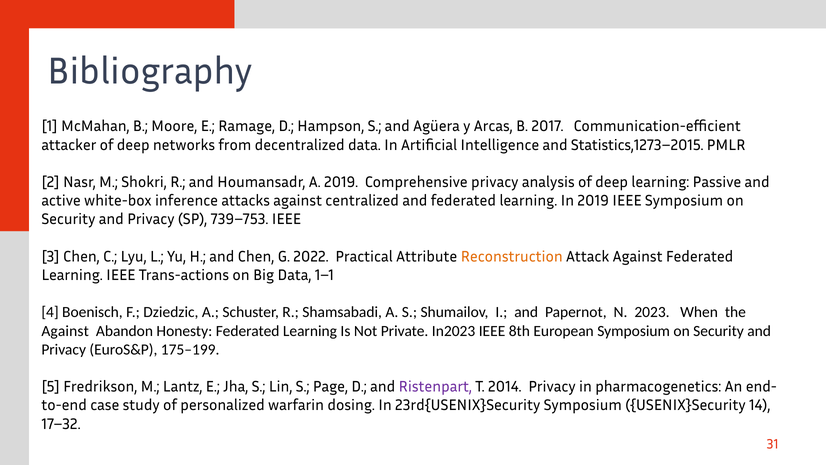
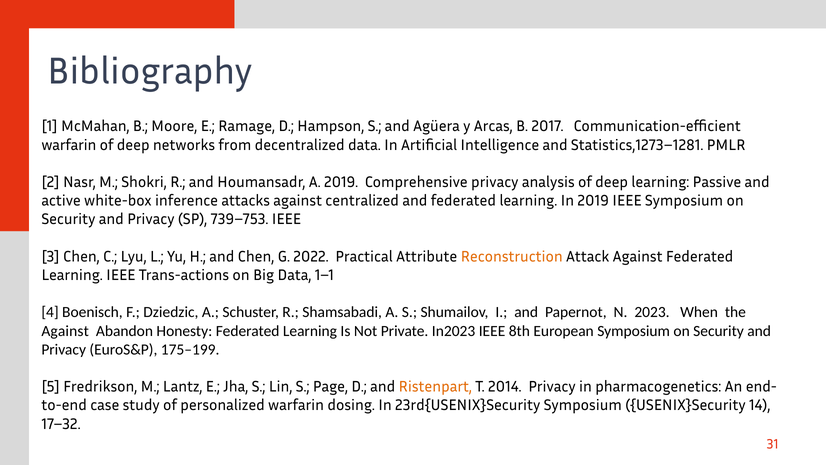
attacker at (69, 145): attacker -> warfarin
Statistics,1273–2015: Statistics,1273–2015 -> Statistics,1273–1281
Ristenpart colour: purple -> orange
